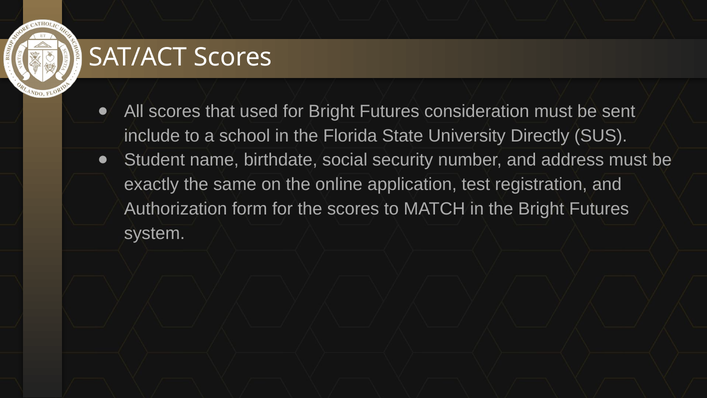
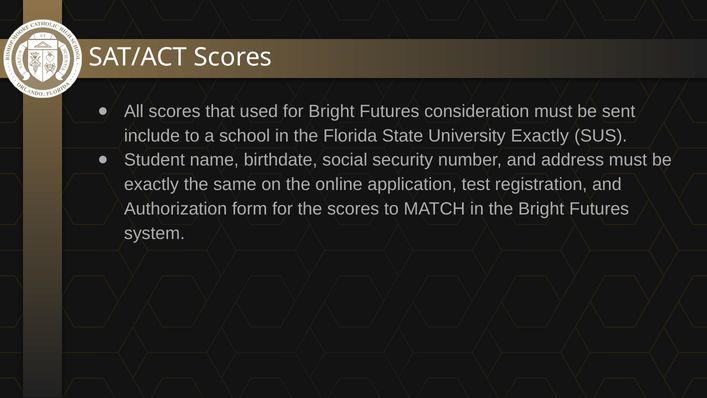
University Directly: Directly -> Exactly
